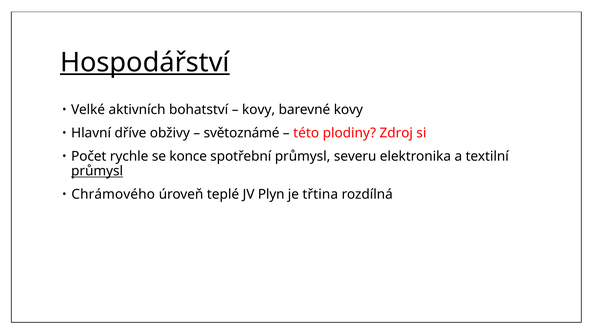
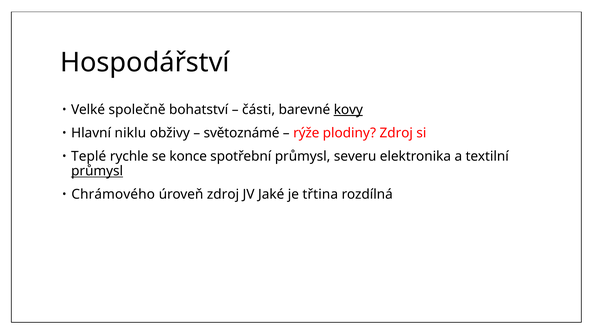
Hospodářství underline: present -> none
aktivních: aktivních -> společně
kovy at (259, 110): kovy -> části
kovy at (348, 110) underline: none -> present
dříve: dříve -> niklu
této: této -> rýže
Počet: Počet -> Teplé
úroveň teplé: teplé -> zdroj
Plyn: Plyn -> Jaké
